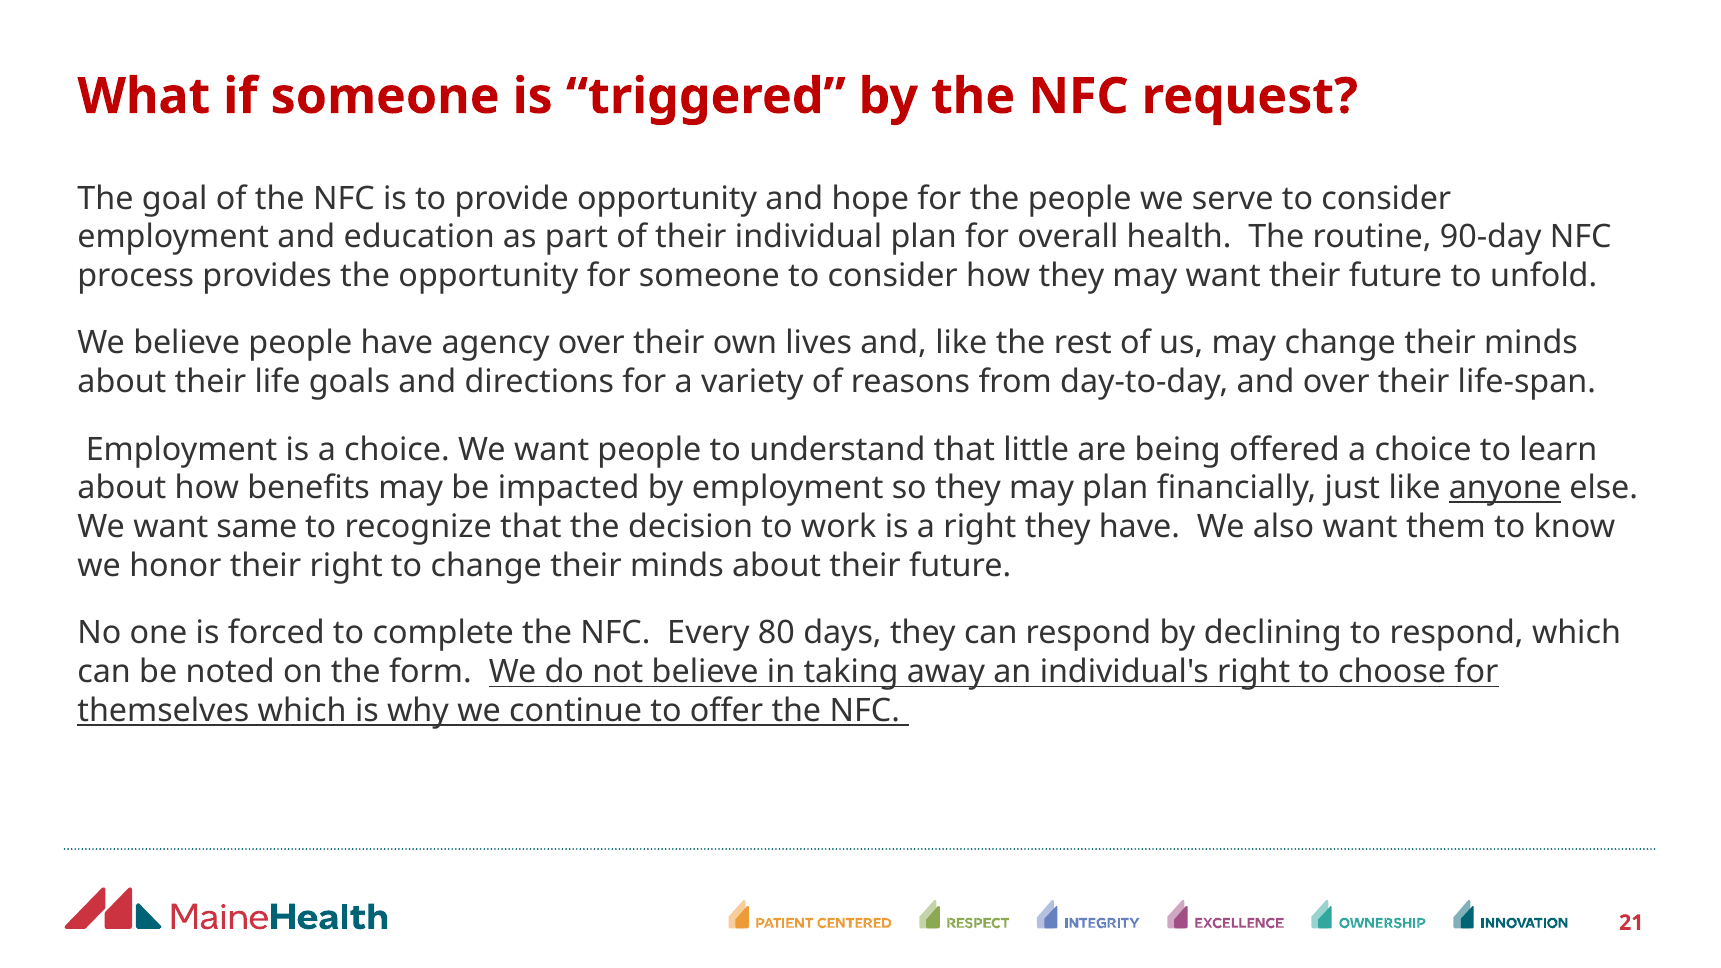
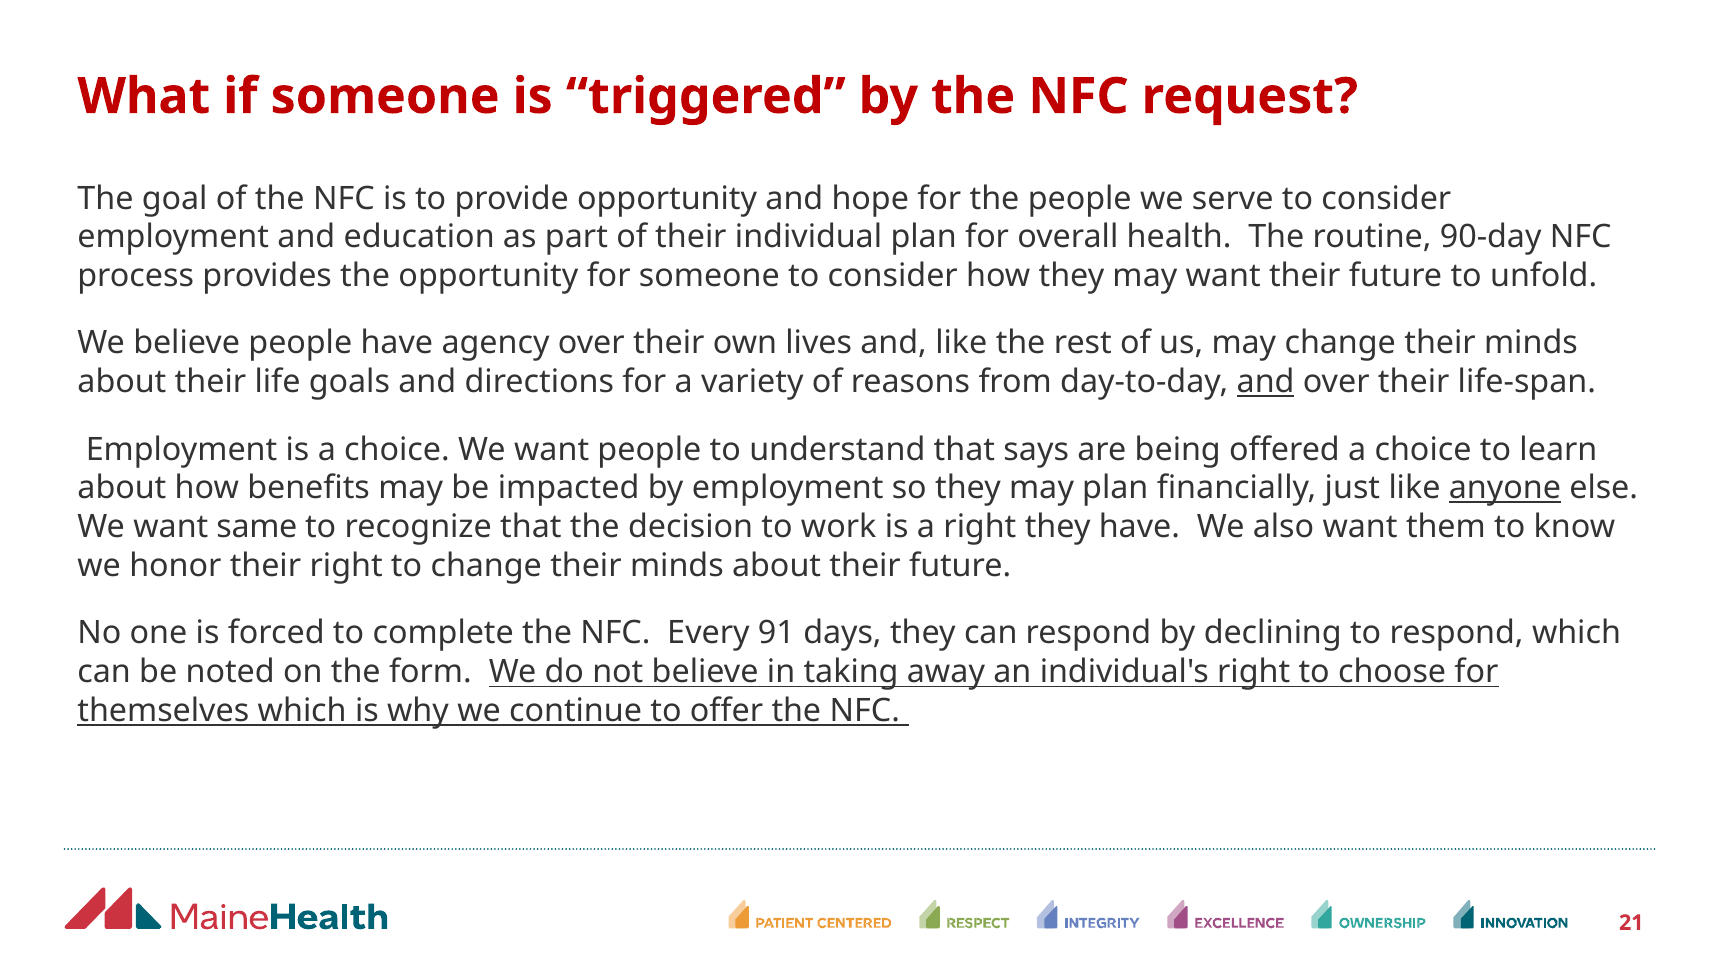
and at (1266, 382) underline: none -> present
little: little -> says
80: 80 -> 91
